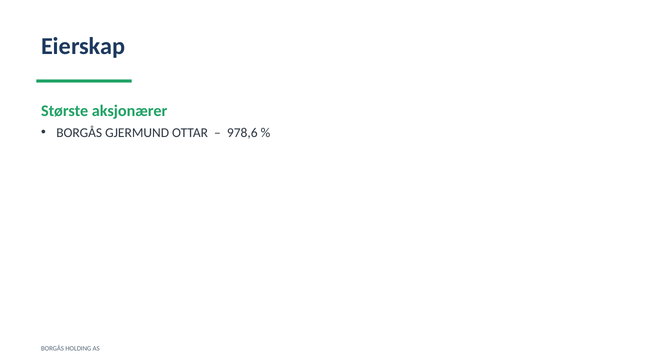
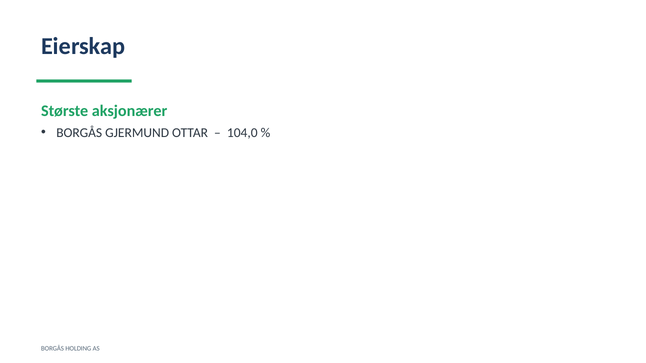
978,6: 978,6 -> 104,0
